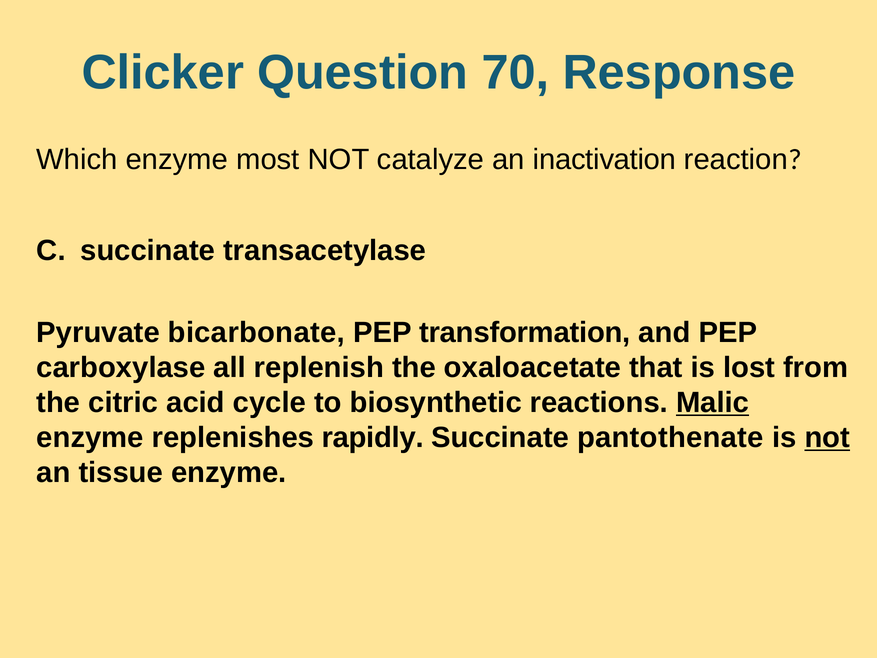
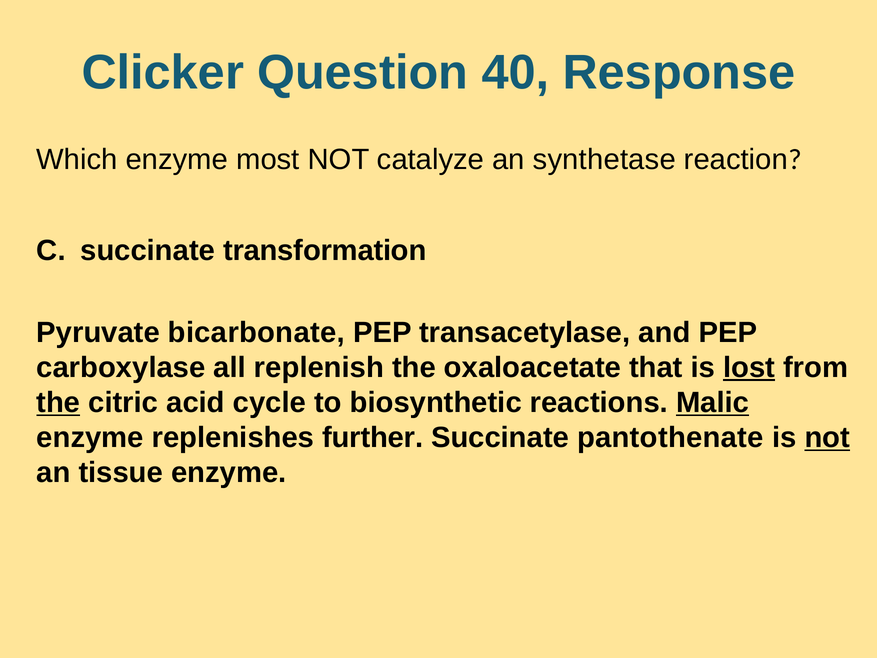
70: 70 -> 40
inactivation: inactivation -> synthetase
transacetylase: transacetylase -> transformation
transformation: transformation -> transacetylase
lost underline: none -> present
the at (58, 402) underline: none -> present
rapidly: rapidly -> further
